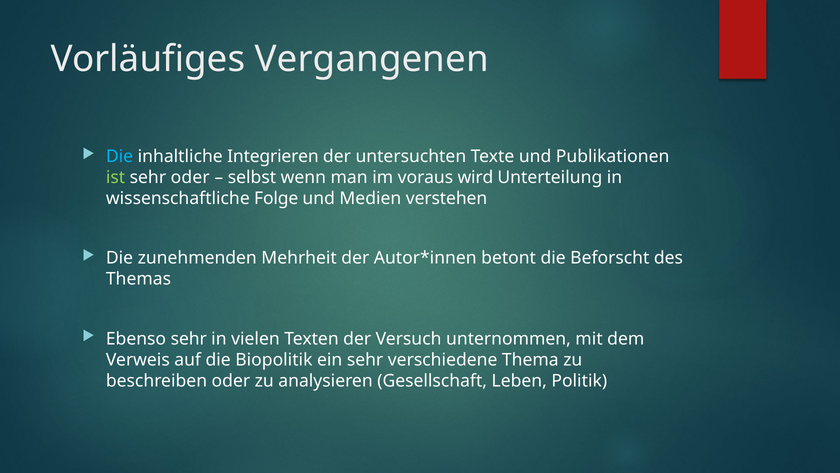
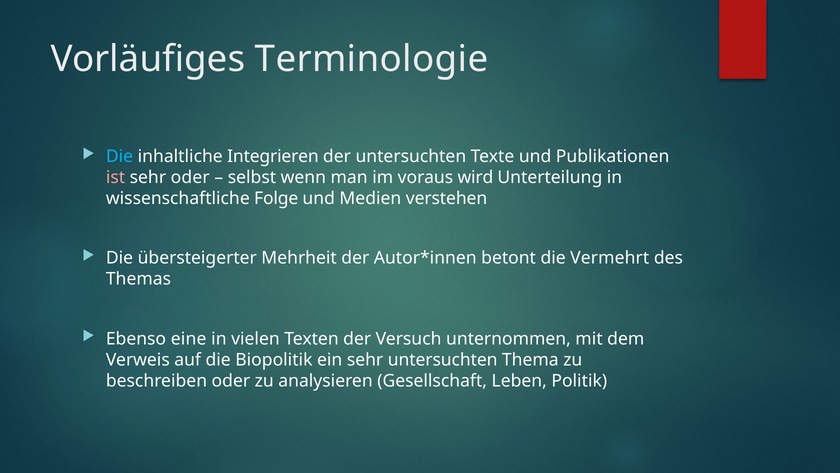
Vergangenen: Vergangenen -> Terminologie
ist colour: light green -> pink
zunehmenden: zunehmenden -> übersteigerter
Beforscht: Beforscht -> Vermehrt
Ebenso sehr: sehr -> eine
sehr verschiedene: verschiedene -> untersuchten
